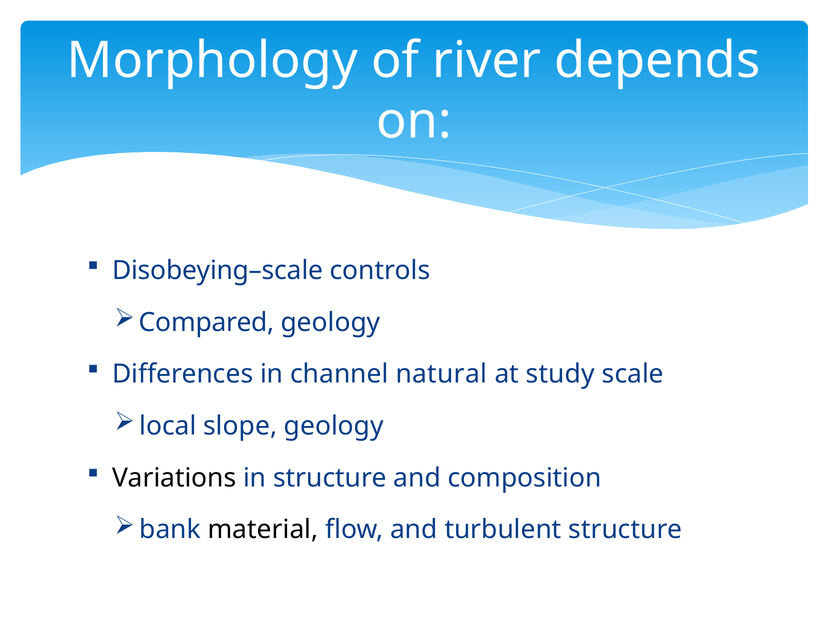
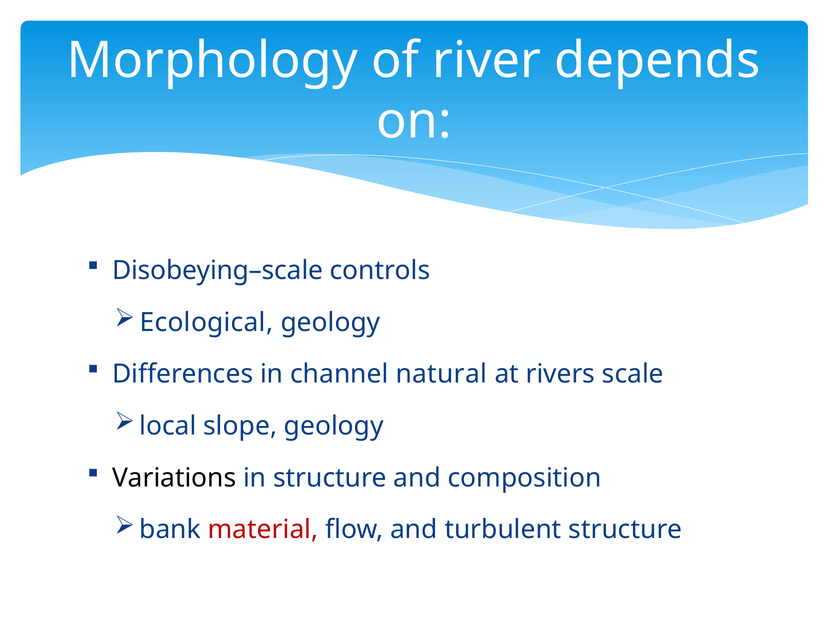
Compared: Compared -> Ecological
study: study -> rivers
material colour: black -> red
